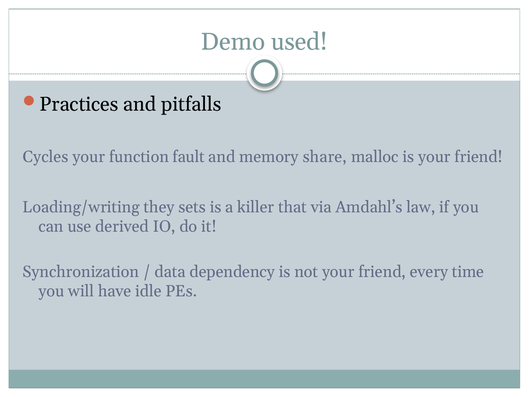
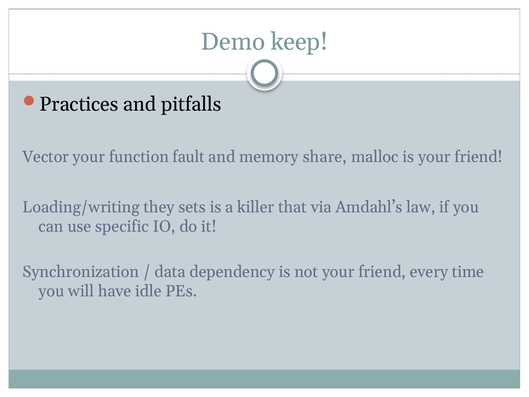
used: used -> keep
Cycles: Cycles -> Vector
derived: derived -> specific
